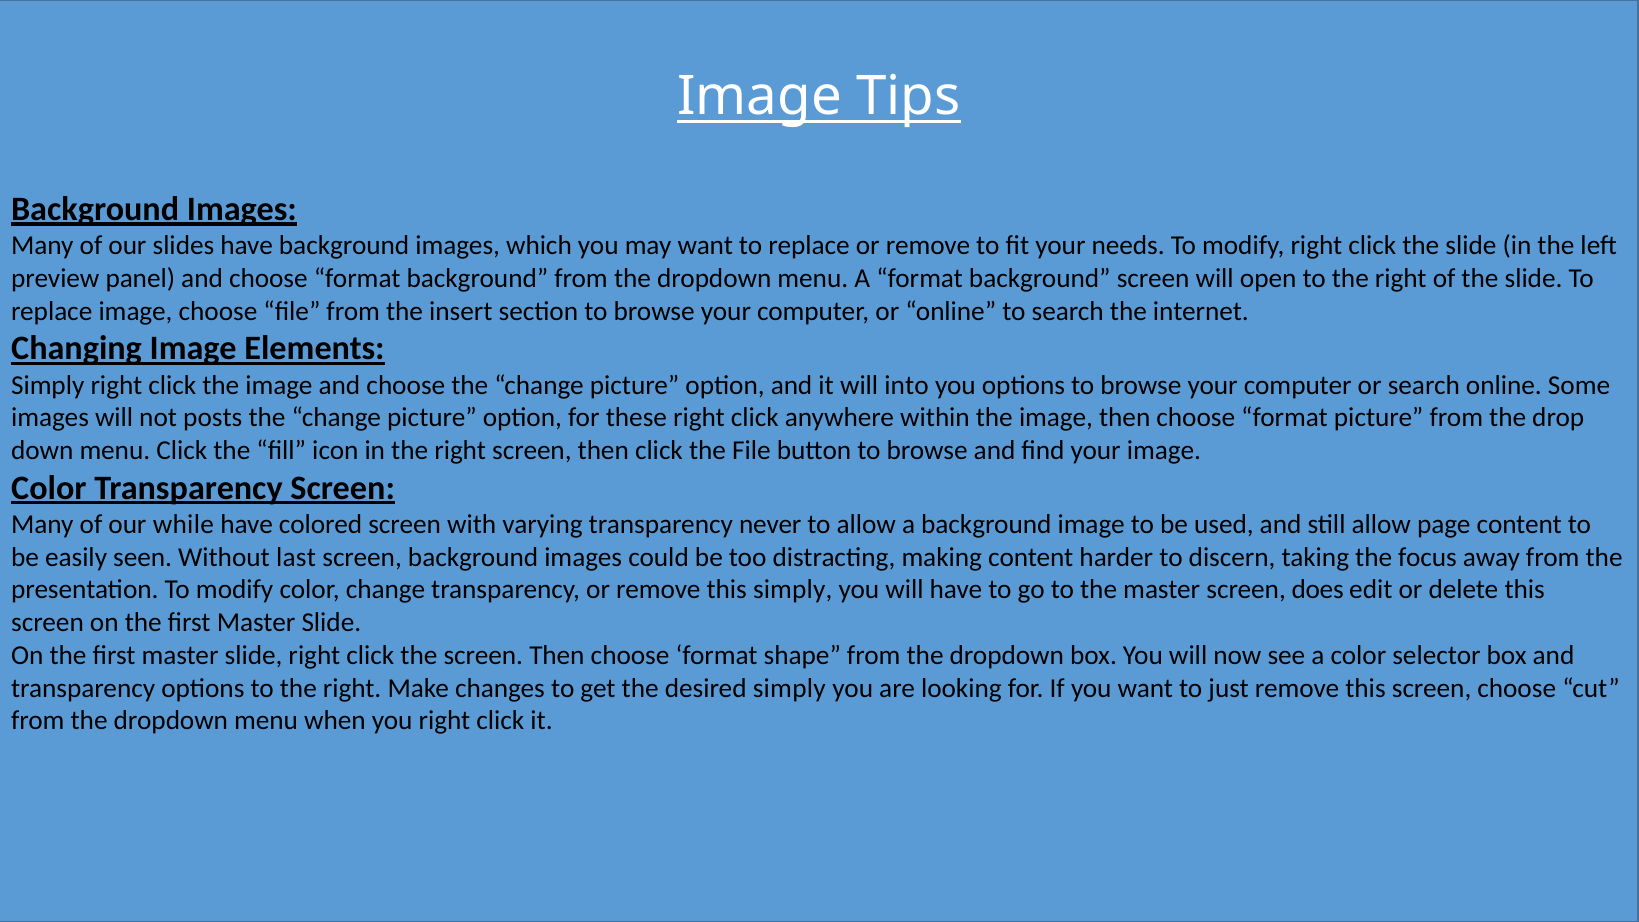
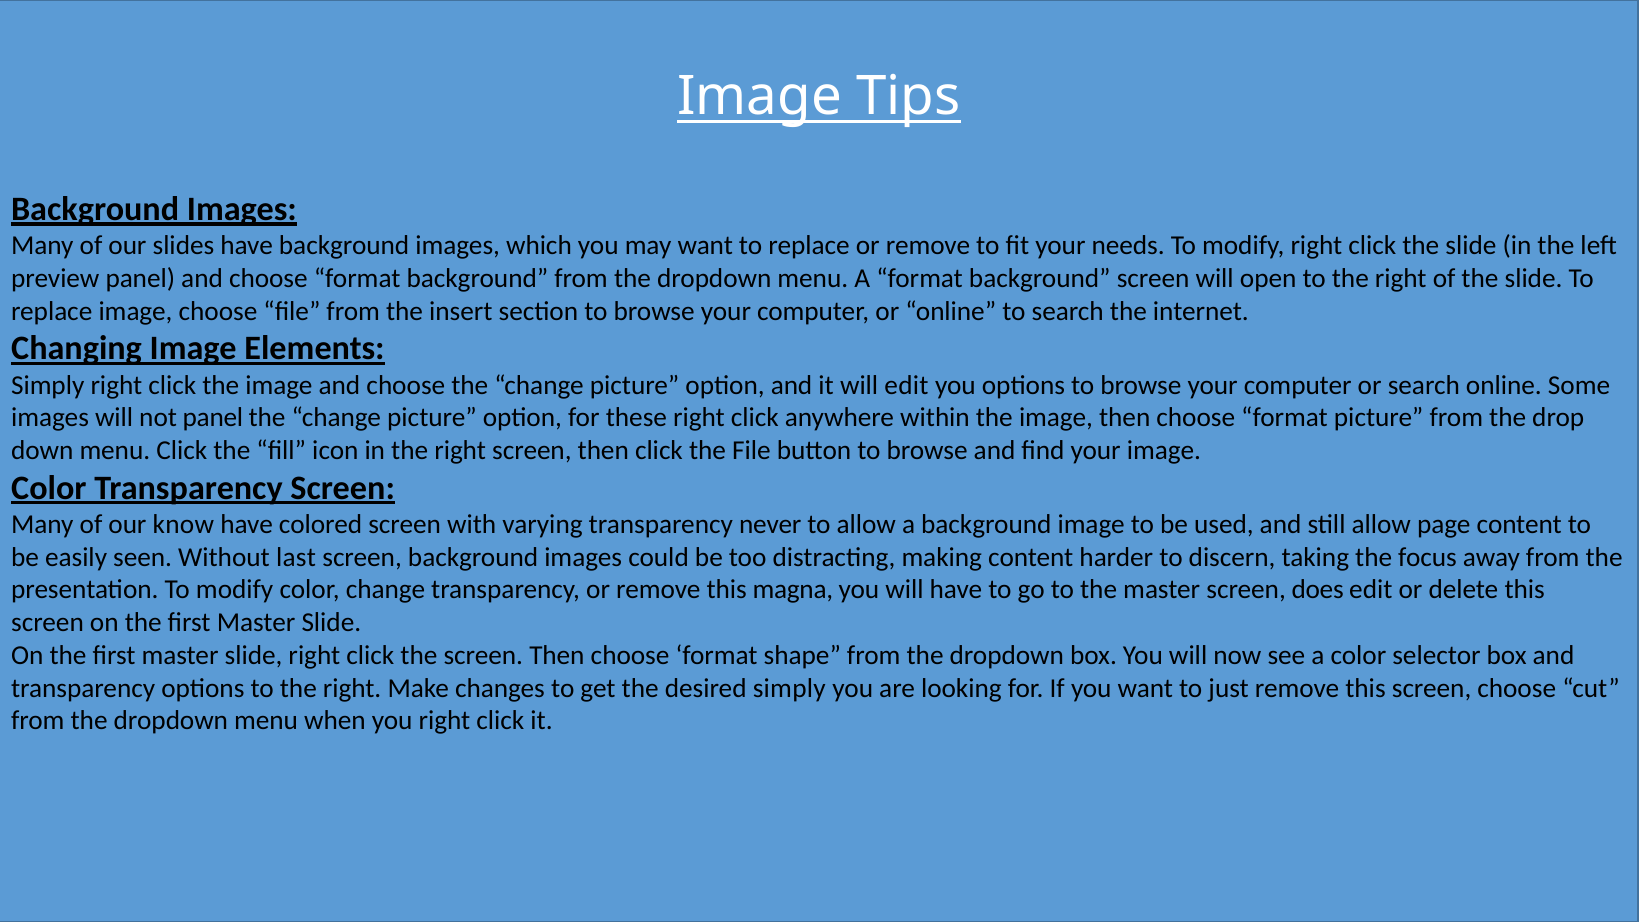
will into: into -> edit
not posts: posts -> panel
while: while -> know
this simply: simply -> magna
